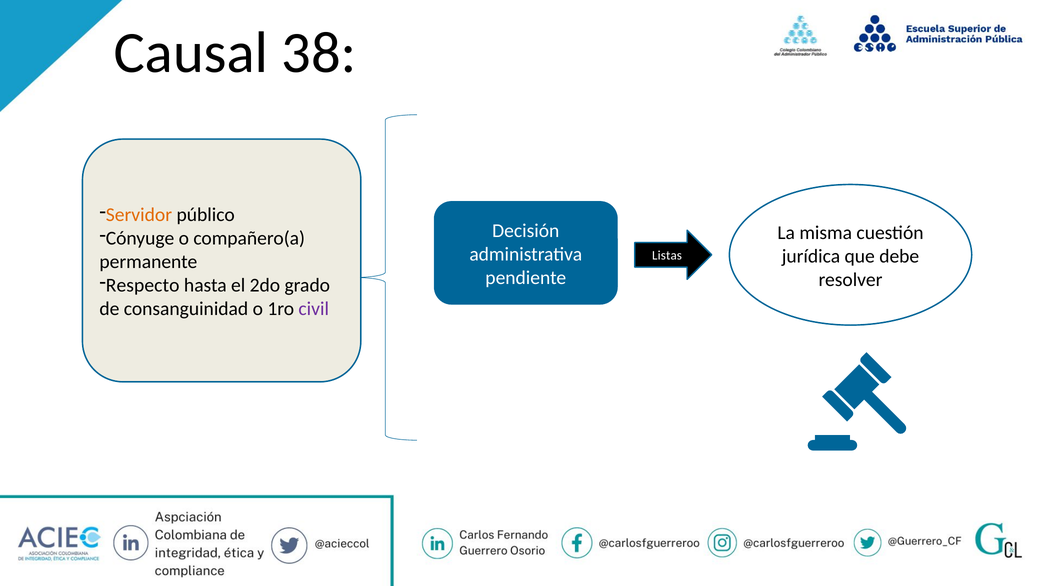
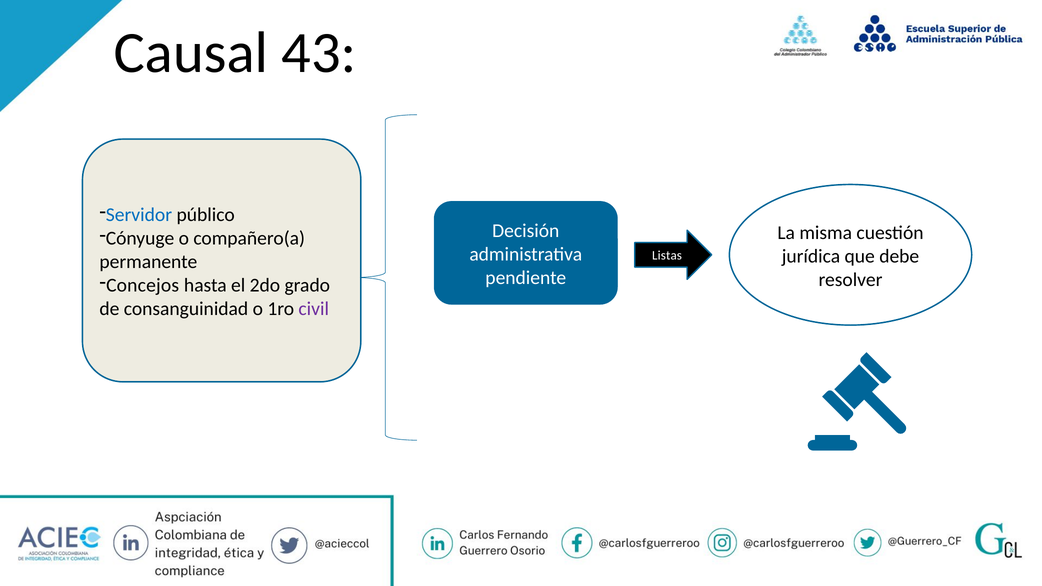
38: 38 -> 43
Servidor colour: orange -> blue
Respecto: Respecto -> Concejos
